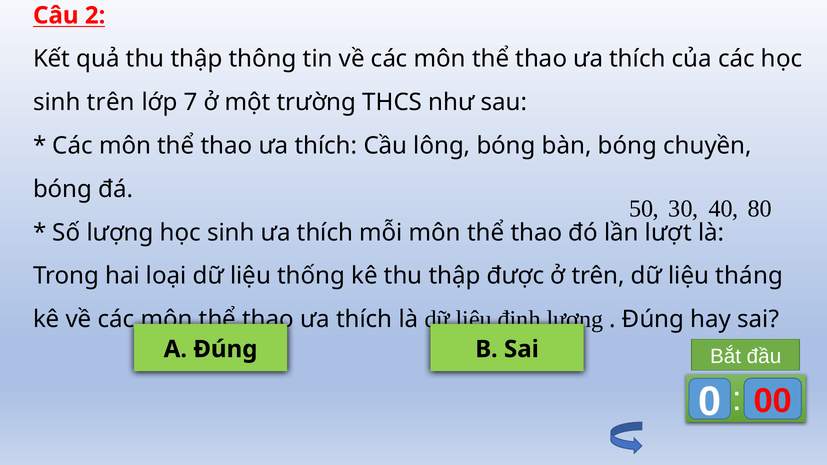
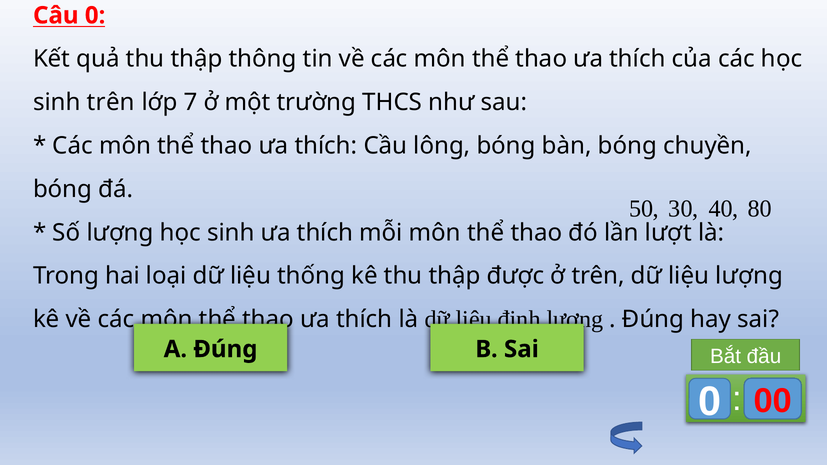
Câu 2: 2 -> 0
liệu tháng: tháng -> lượng
